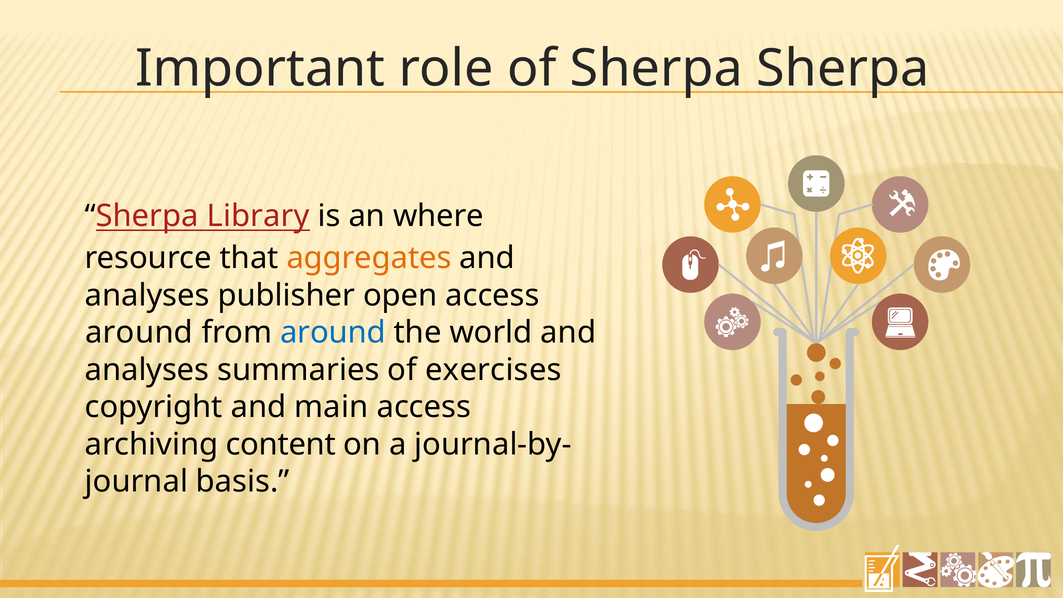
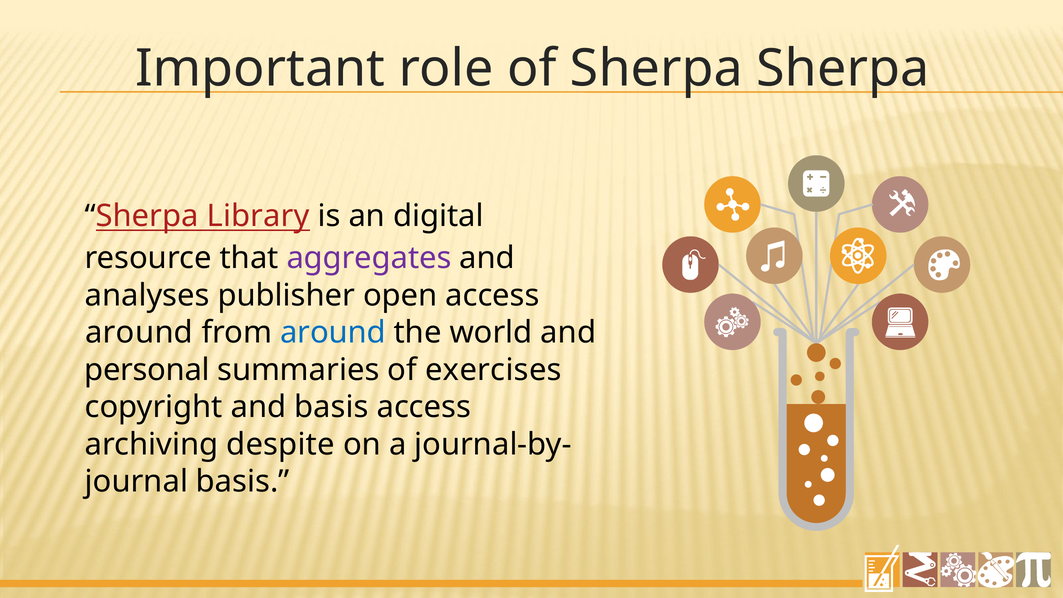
where: where -> digital
aggregates colour: orange -> purple
analyses at (147, 370): analyses -> personal
and main: main -> basis
content: content -> despite
